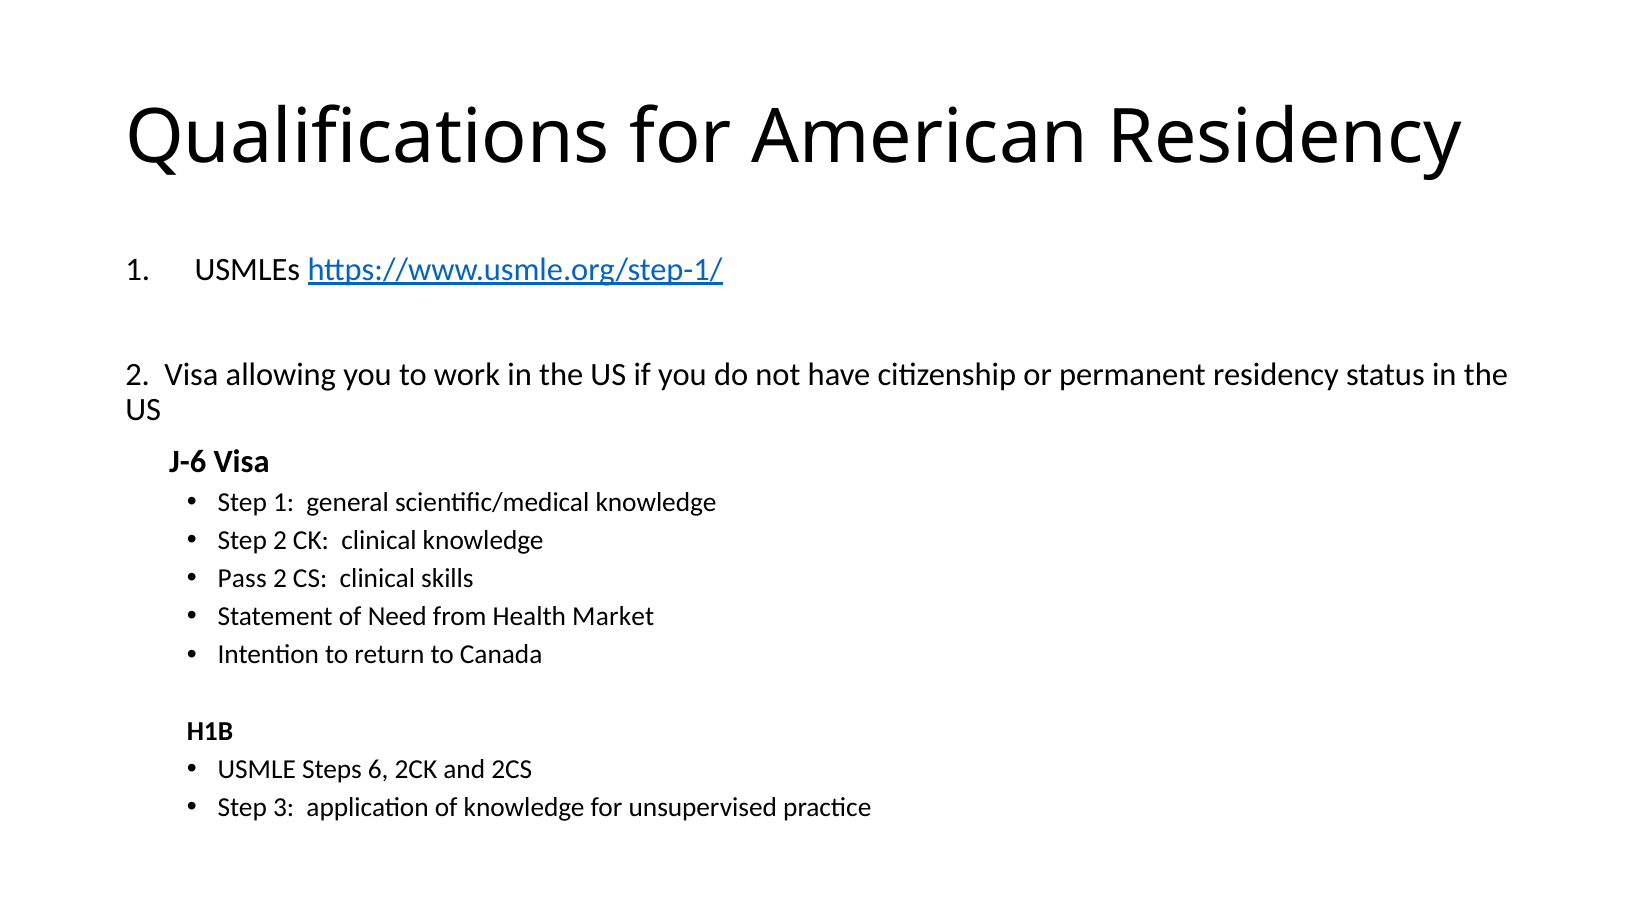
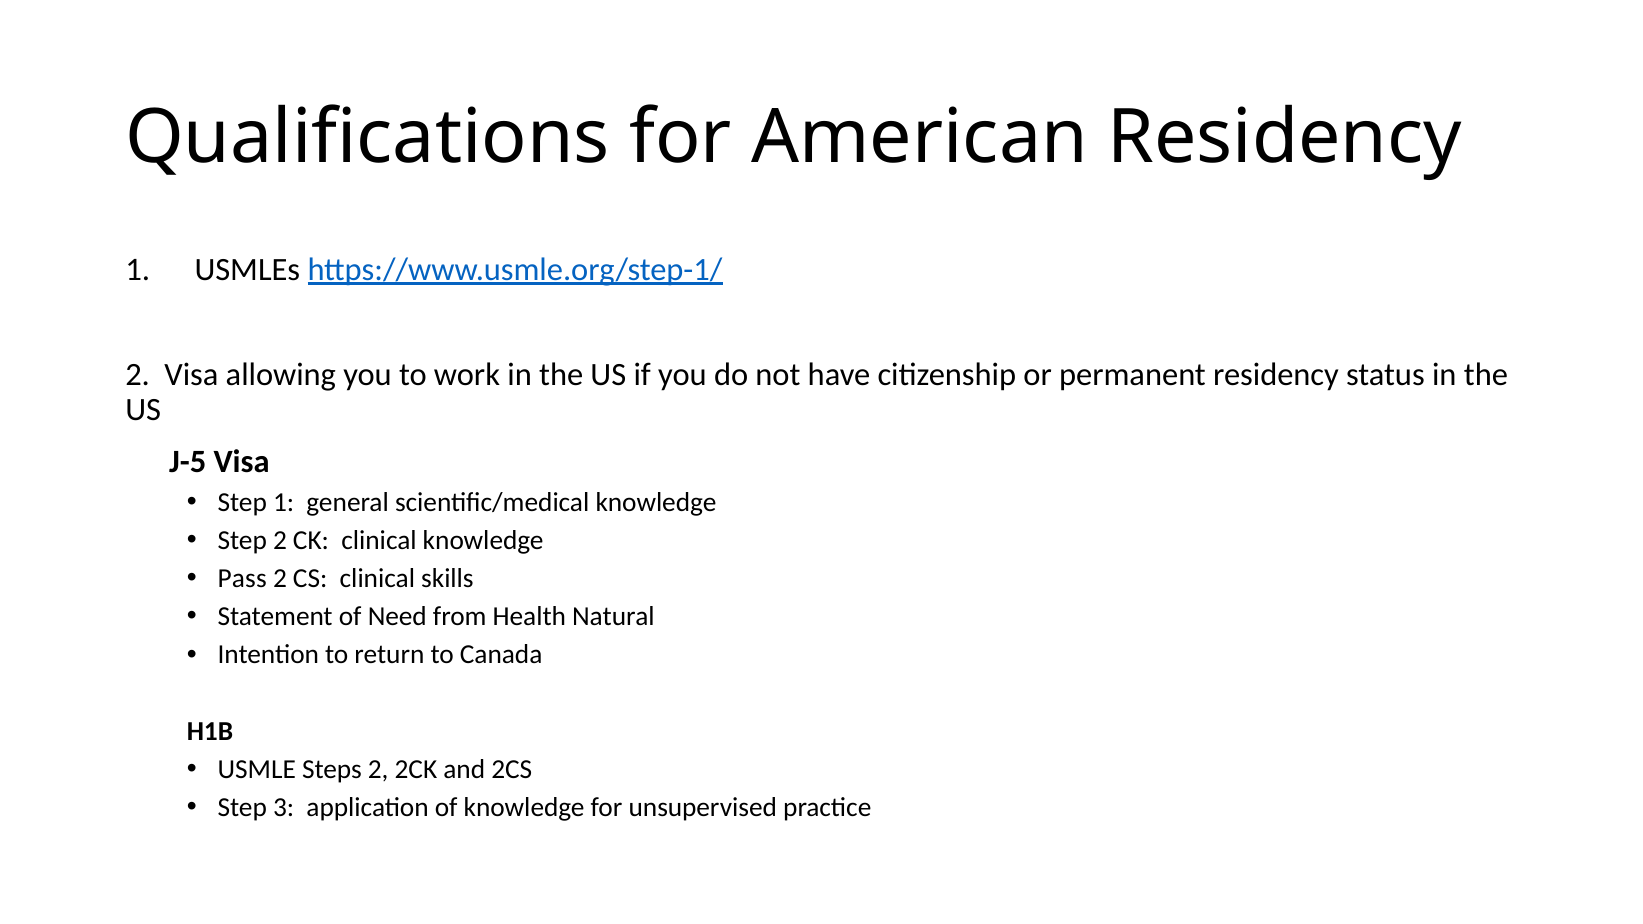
J-6: J-6 -> J-5
Market: Market -> Natural
Steps 6: 6 -> 2
